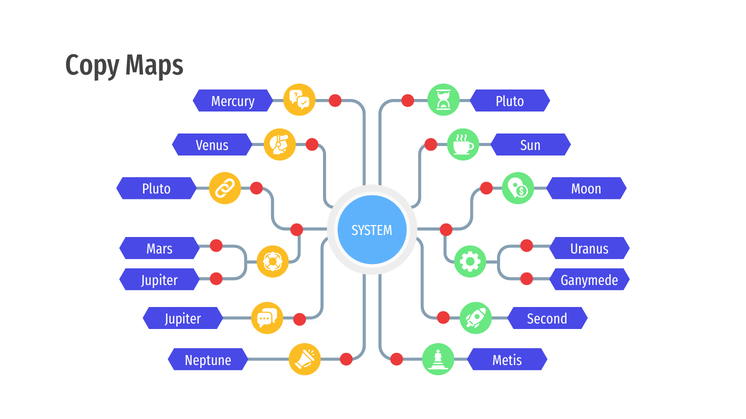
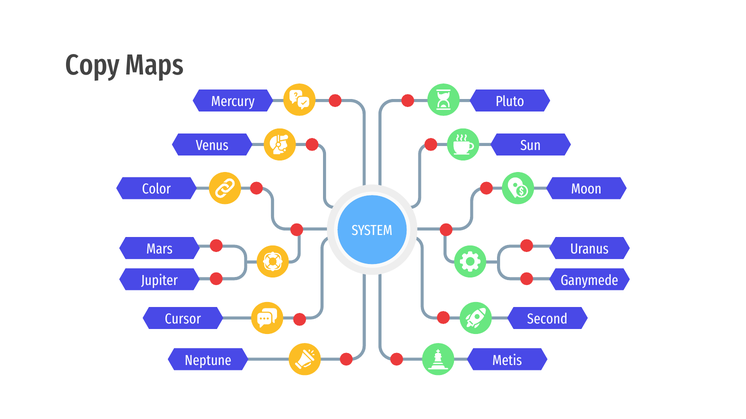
Pluto at (156, 189): Pluto -> Color
Jupiter at (183, 319): Jupiter -> Cursor
